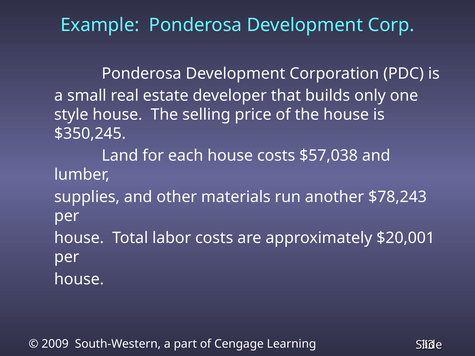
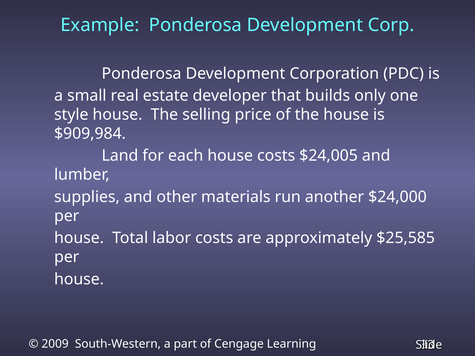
$350,245: $350,245 -> $909,984
$57,038: $57,038 -> $24,005
$78,243: $78,243 -> $24,000
$20,001: $20,001 -> $25,585
